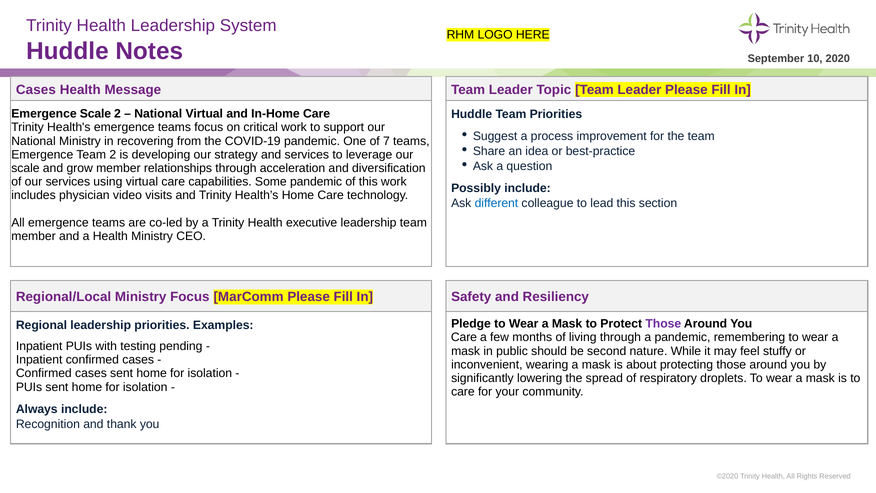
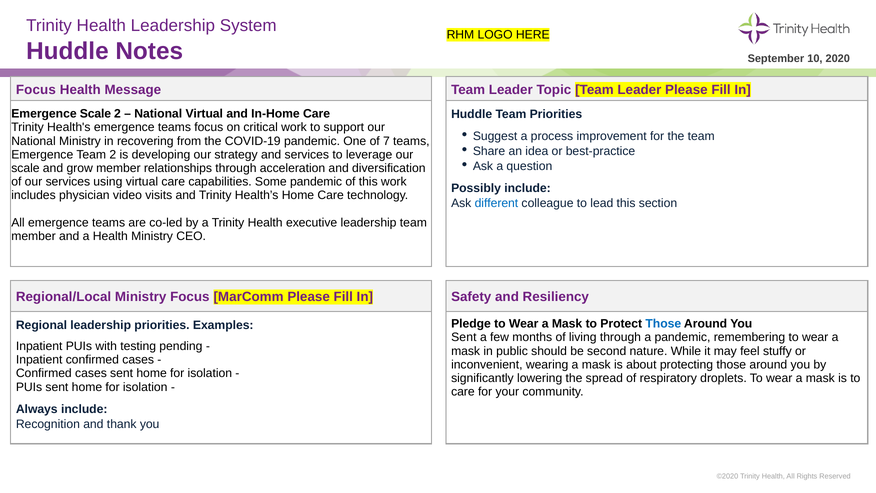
Cases at (36, 90): Cases -> Focus
Those at (663, 324) colour: purple -> blue
Care at (464, 337): Care -> Sent
